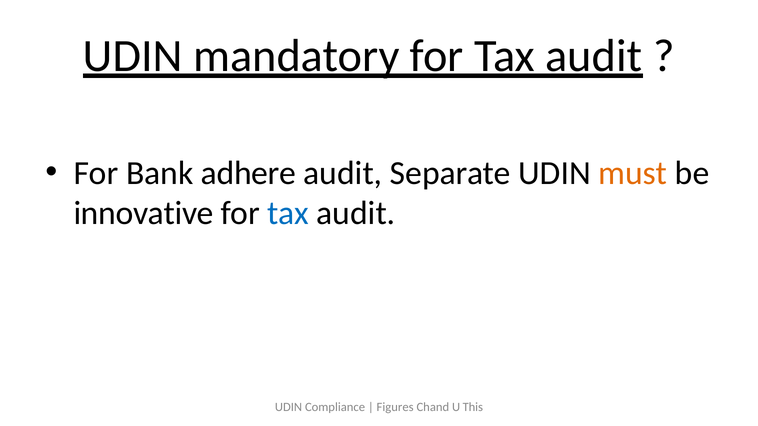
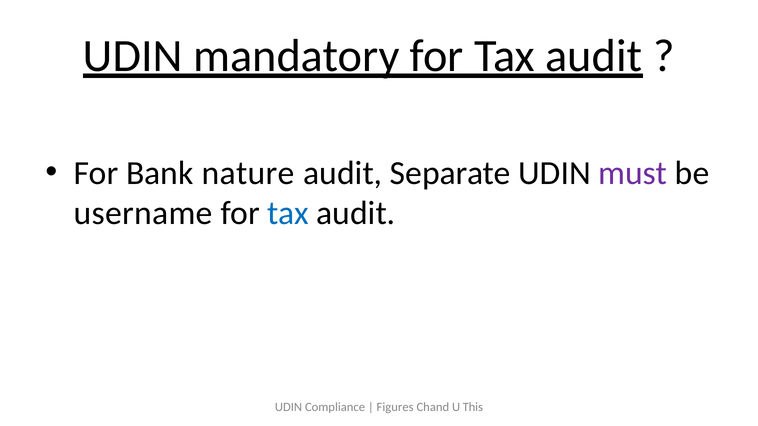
adhere: adhere -> nature
must colour: orange -> purple
innovative: innovative -> username
